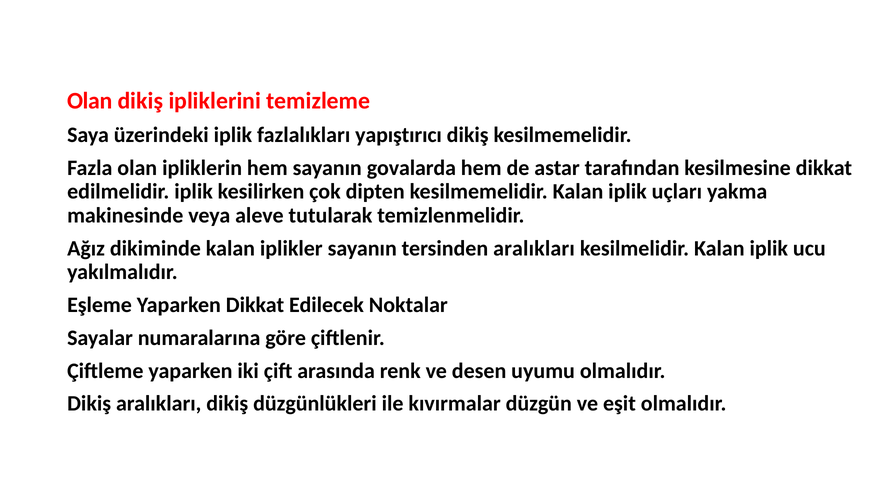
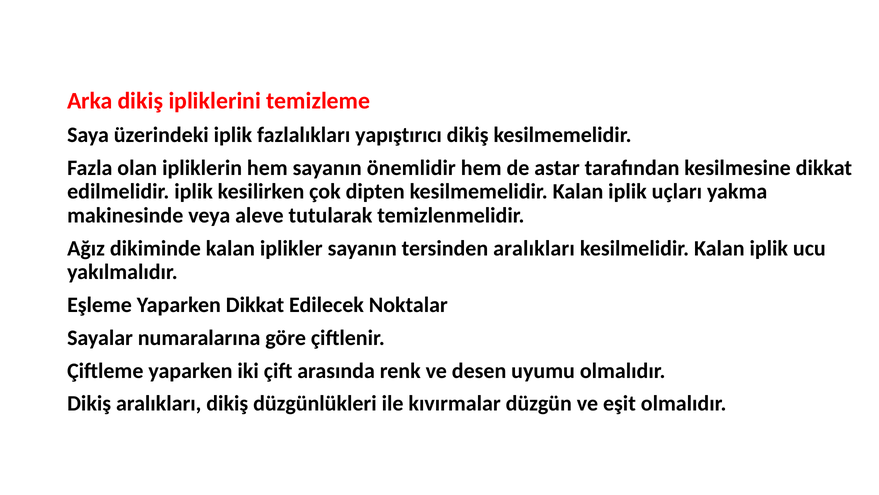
Olan at (90, 101): Olan -> Arka
govalarda: govalarda -> önemlidir
